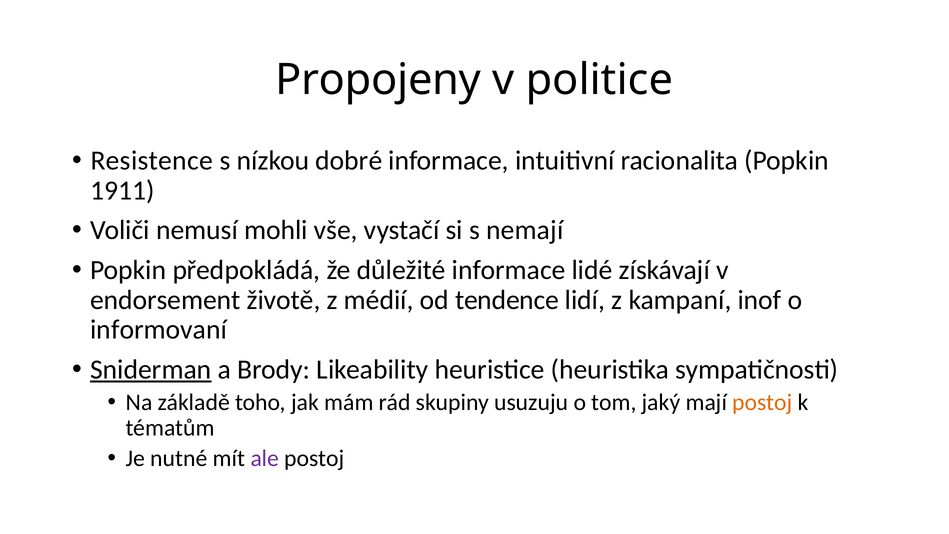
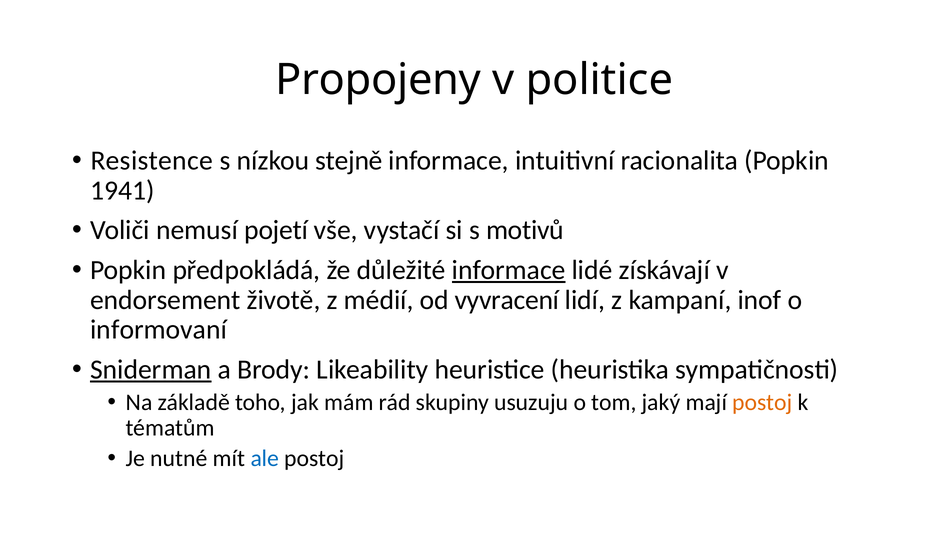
dobré: dobré -> stejně
1911: 1911 -> 1941
mohli: mohli -> pojetí
nemají: nemají -> motivů
informace at (509, 270) underline: none -> present
tendence: tendence -> vyvracení
ale colour: purple -> blue
